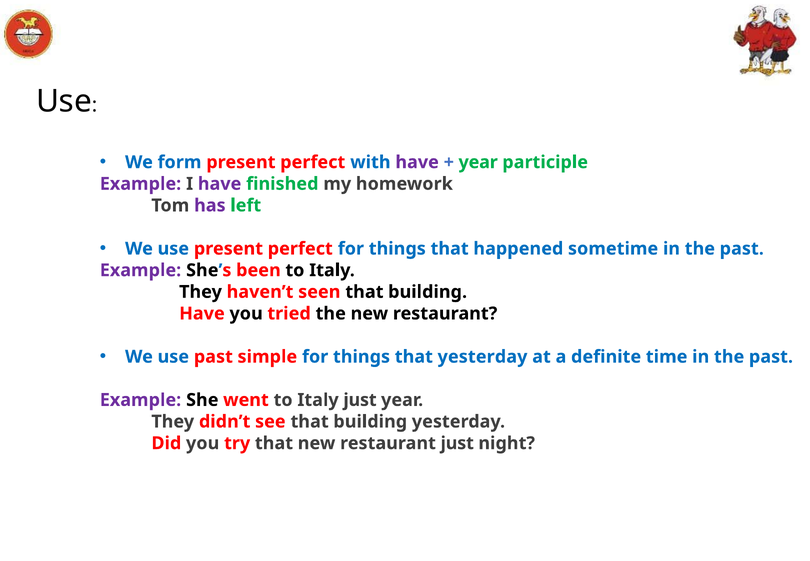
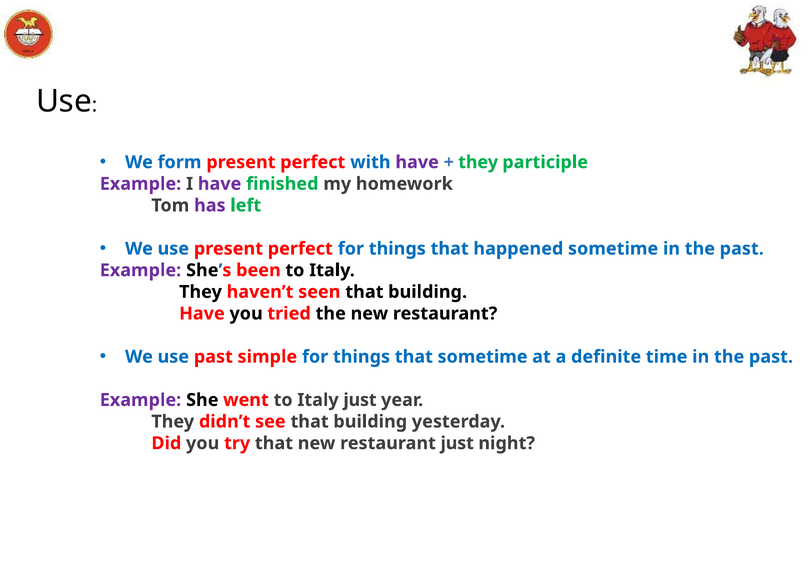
year at (478, 162): year -> they
that yesterday: yesterday -> sometime
